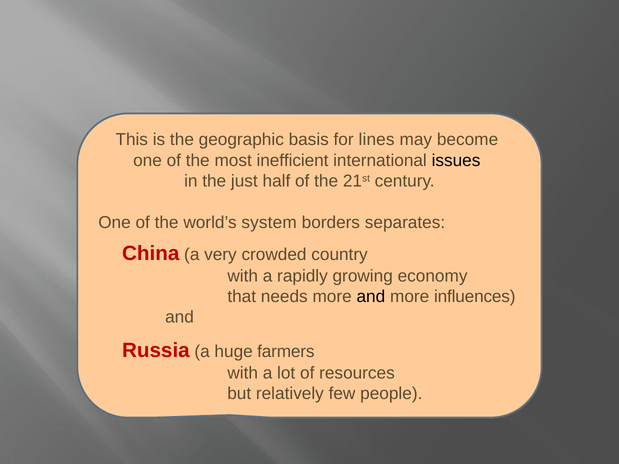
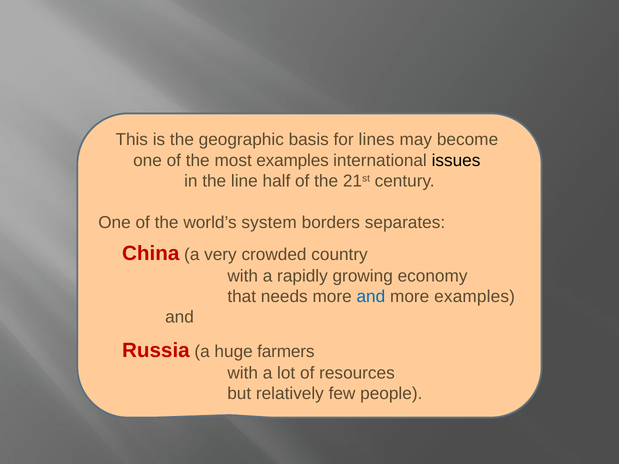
most inefficient: inefficient -> examples
just: just -> line
and at (371, 297) colour: black -> blue
more influences: influences -> examples
